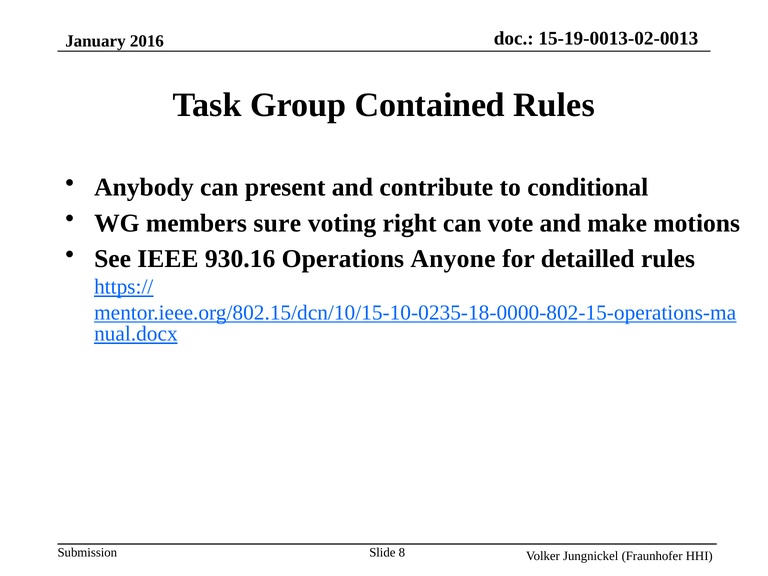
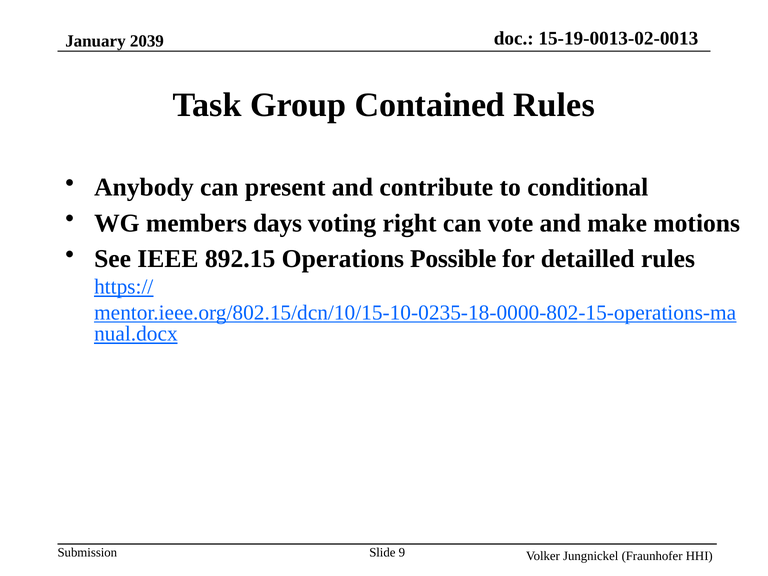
2016: 2016 -> 2039
sure: sure -> days
930.16: 930.16 -> 892.15
Anyone: Anyone -> Possible
8: 8 -> 9
